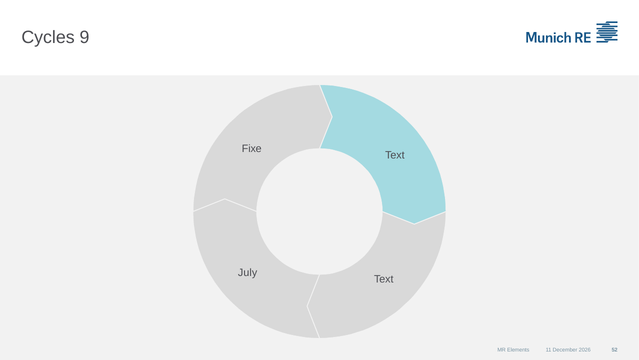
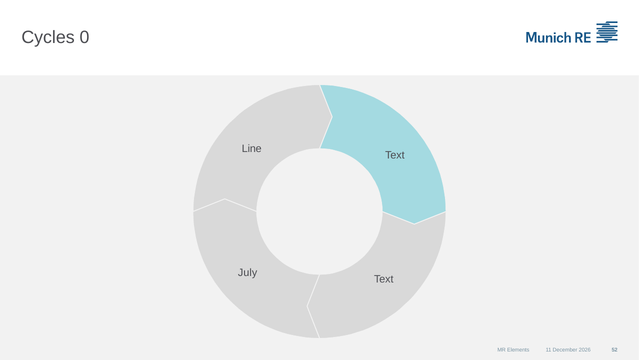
9: 9 -> 0
Fixe: Fixe -> Line
